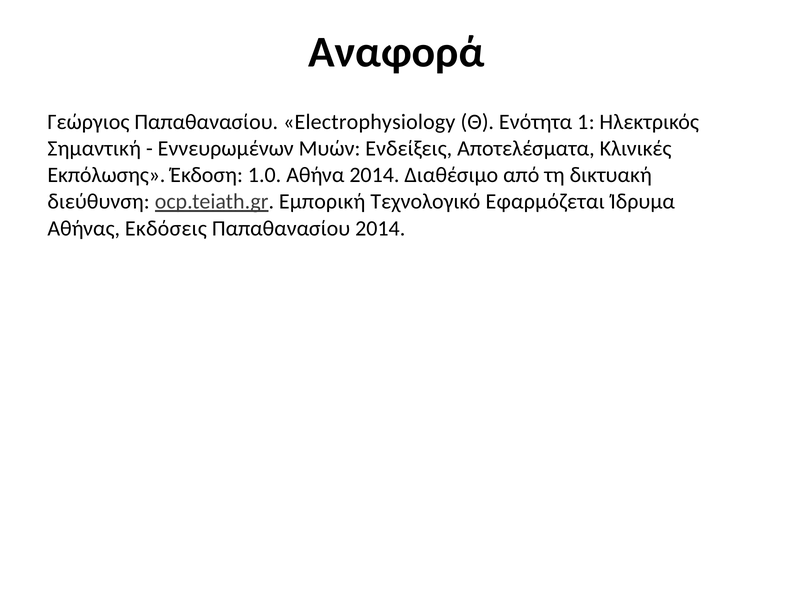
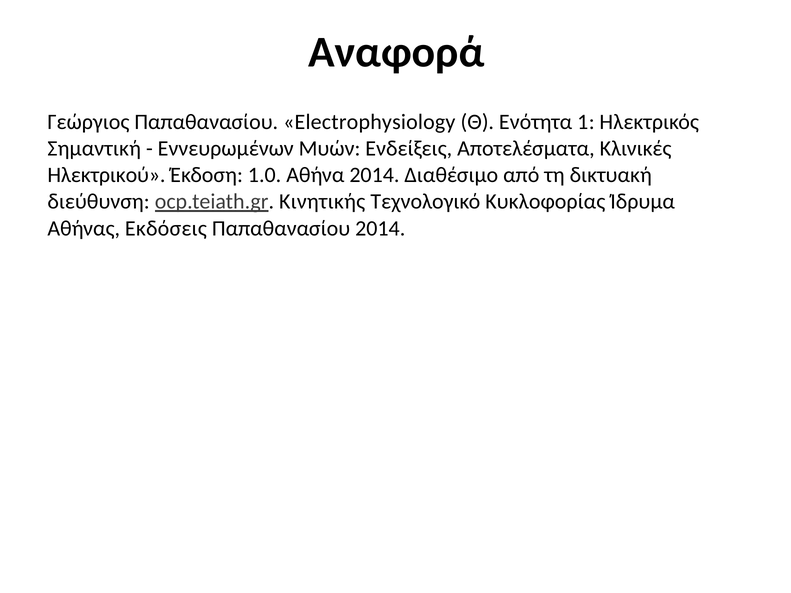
Εκπόλωσης: Εκπόλωσης -> Ηλεκτρικού
Εμπορική: Εμπορική -> Κινητικής
Εφαρμόζεται: Εφαρμόζεται -> Κυκλοφορίας
